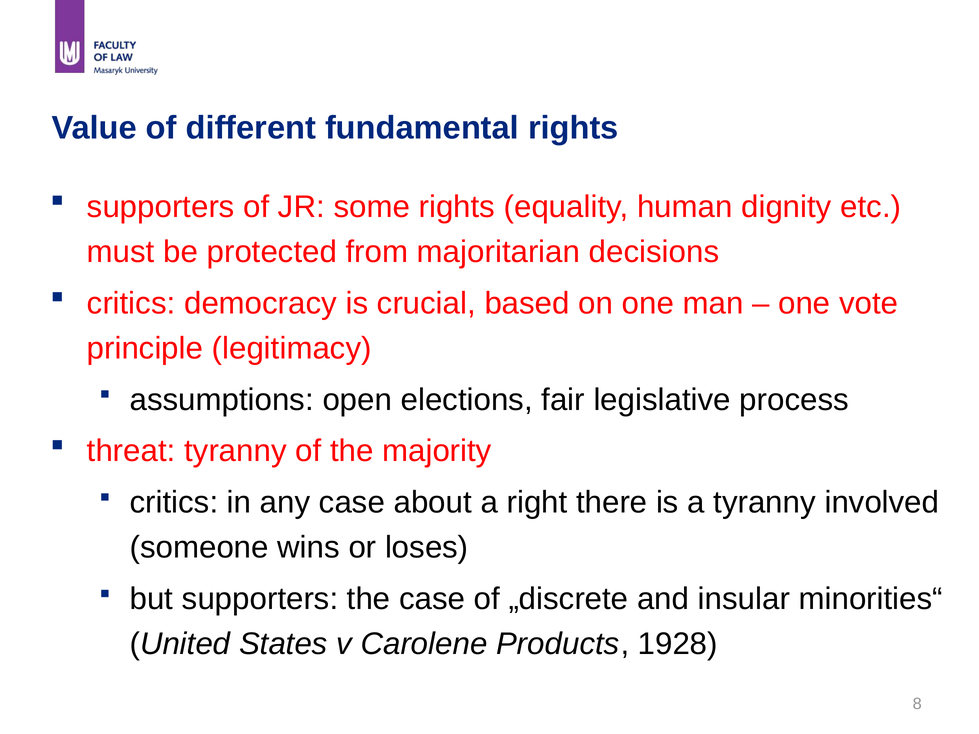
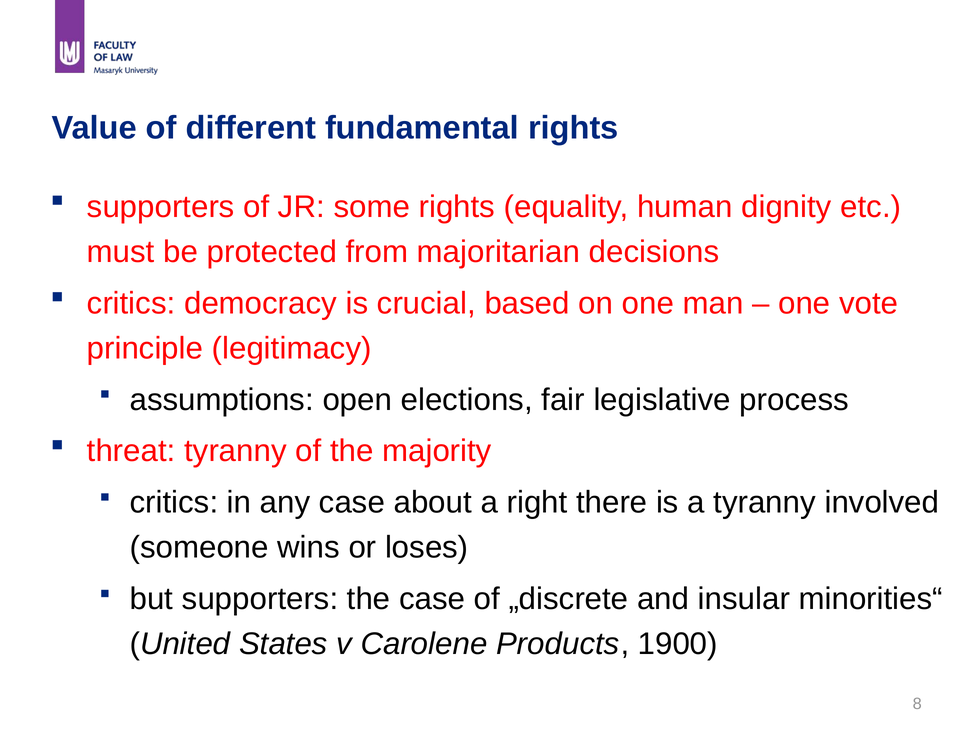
1928: 1928 -> 1900
